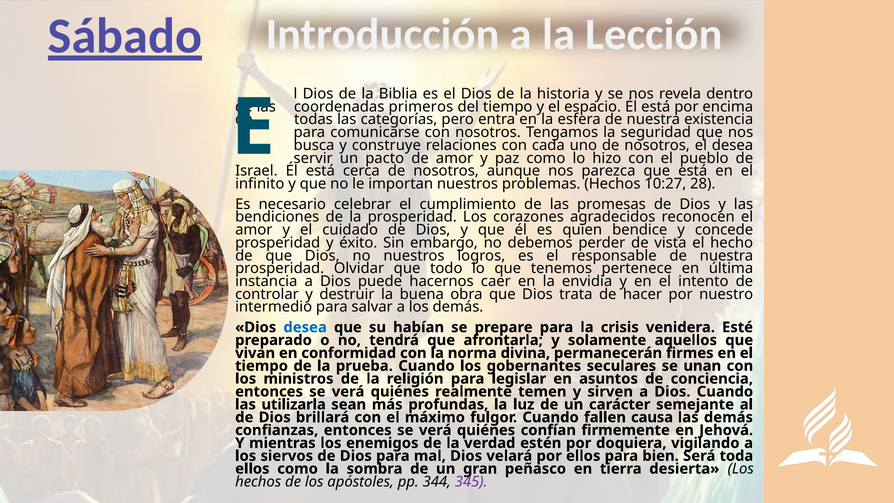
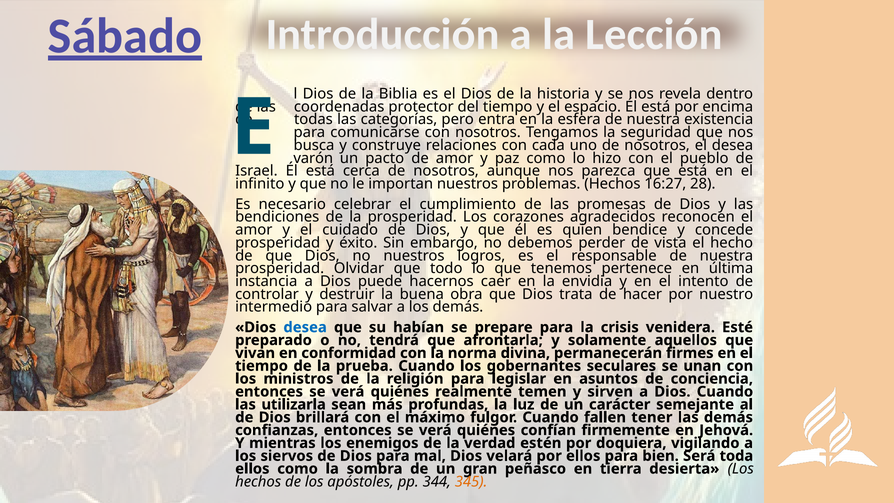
primeros: primeros -> protector
servir: servir -> varón
10:27: 10:27 -> 16:27
causa: causa -> tener
345 colour: purple -> orange
